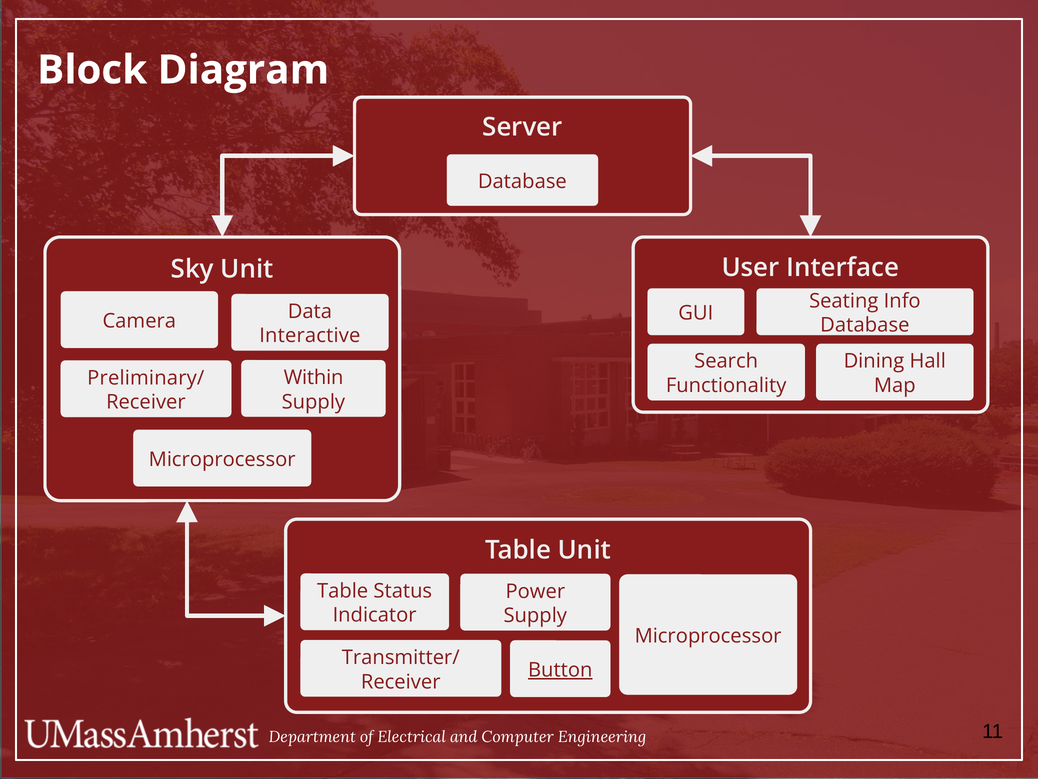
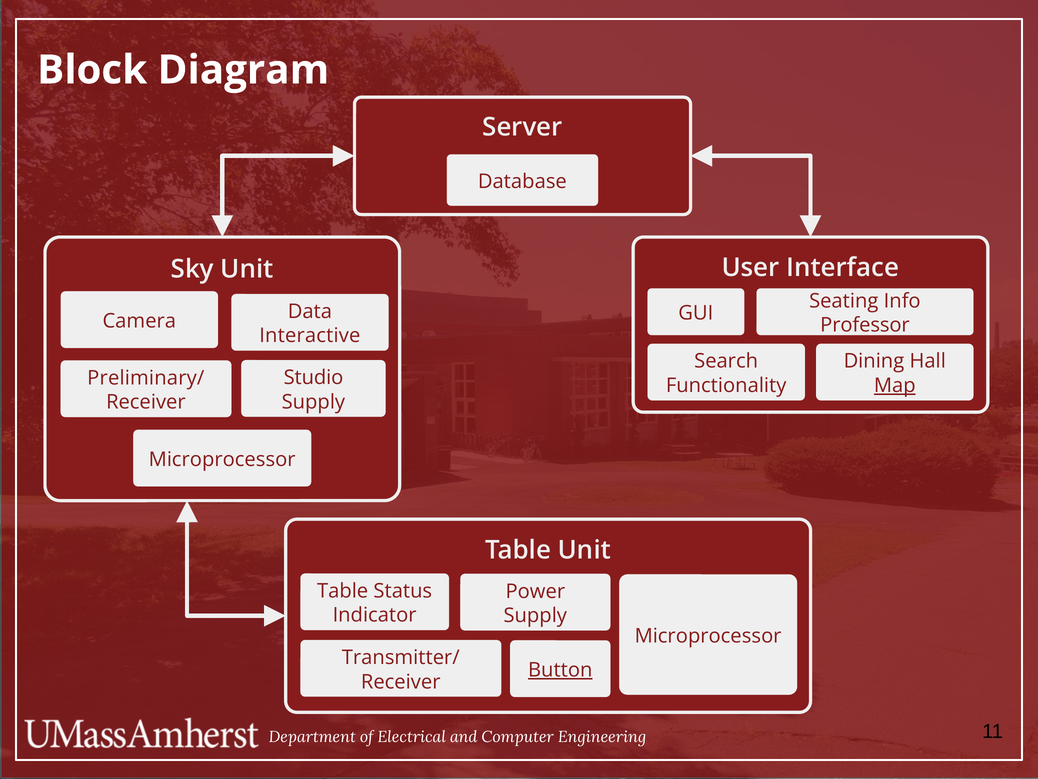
Database at (865, 325): Database -> Professor
Within: Within -> Studio
Map underline: none -> present
